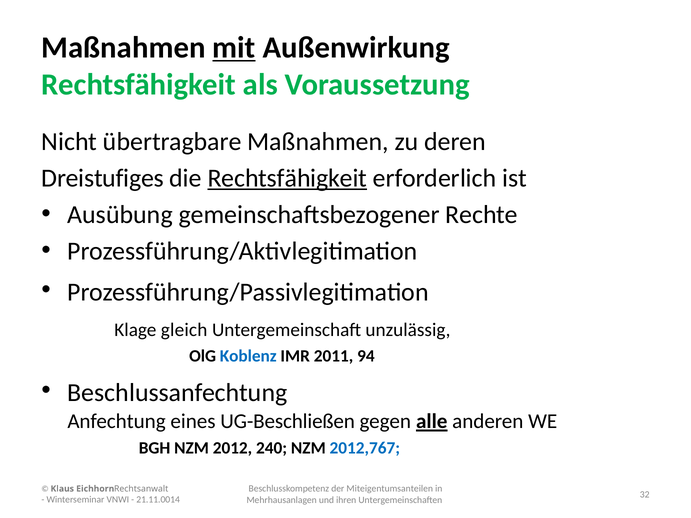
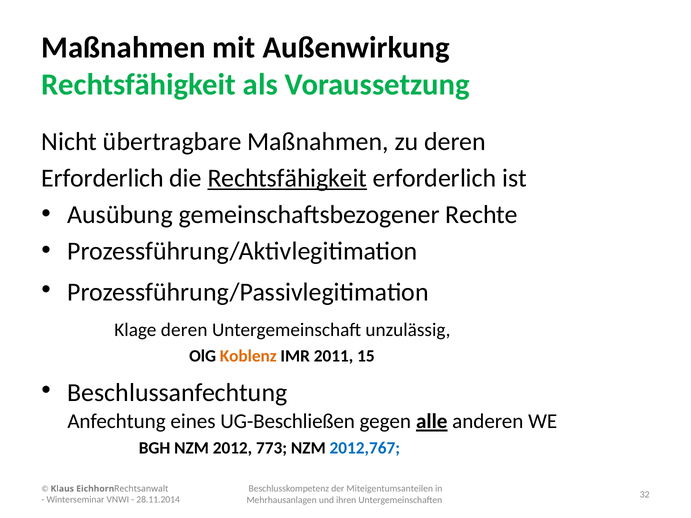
mit underline: present -> none
Dreistufiges at (103, 178): Dreistufiges -> Erforderlich
Klage gleich: gleich -> deren
Koblenz colour: blue -> orange
94: 94 -> 15
240: 240 -> 773
21.11.0014: 21.11.0014 -> 28.11.2014
